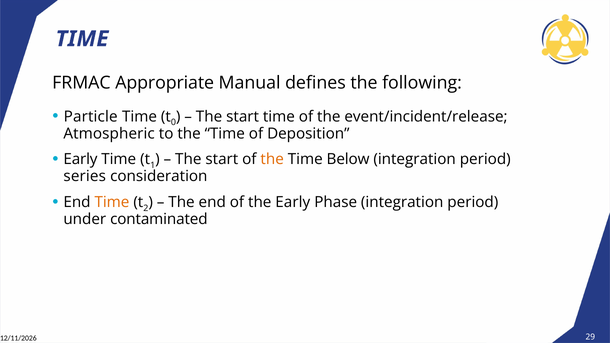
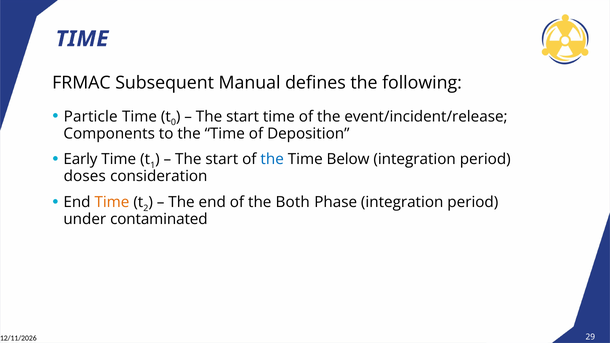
Appropriate: Appropriate -> Subsequent
Atmospheric: Atmospheric -> Components
the at (272, 159) colour: orange -> blue
series: series -> doses
the Early: Early -> Both
